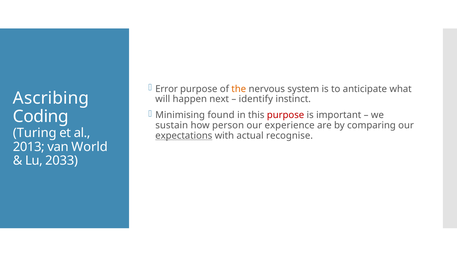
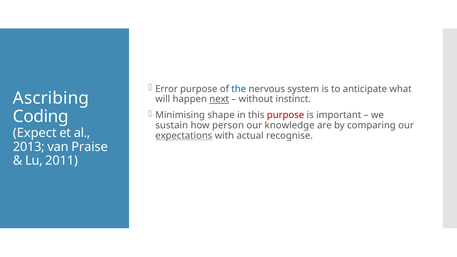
the colour: orange -> blue
next underline: none -> present
identify: identify -> without
found: found -> shape
experience: experience -> knowledge
Turing: Turing -> Expect
World: World -> Praise
2033: 2033 -> 2011
